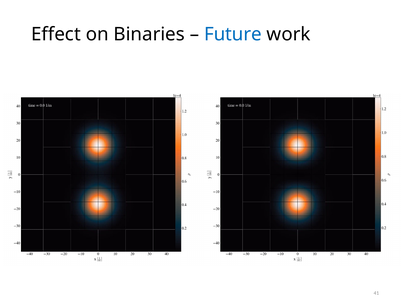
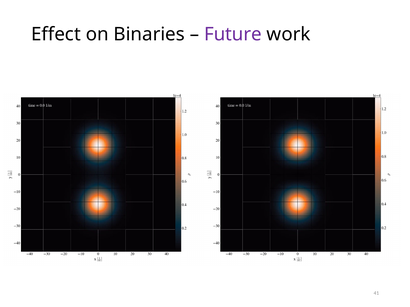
Future colour: blue -> purple
